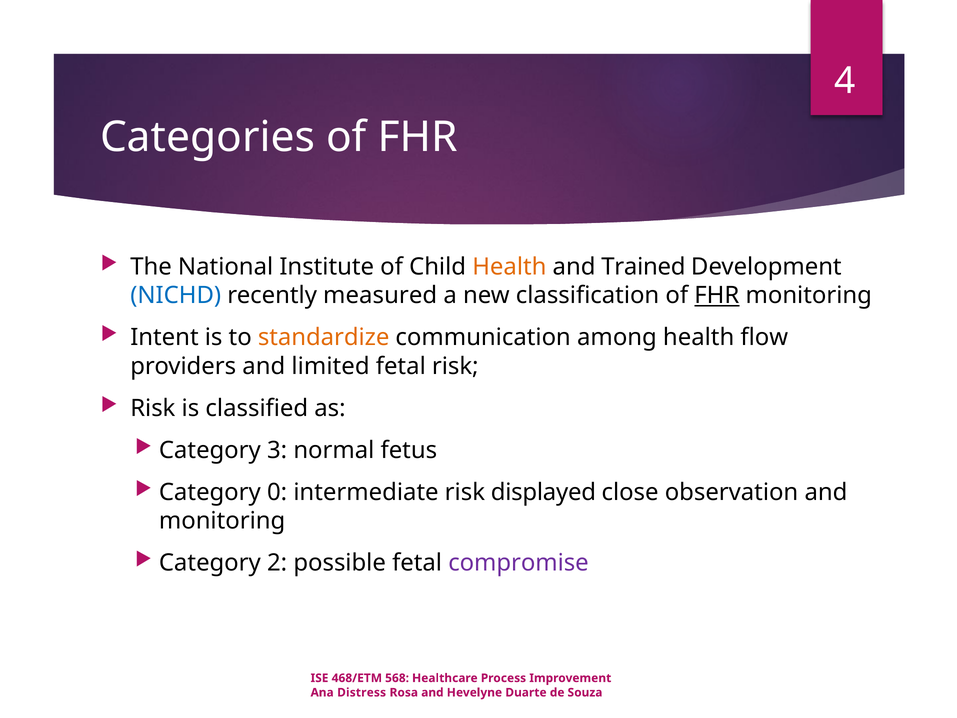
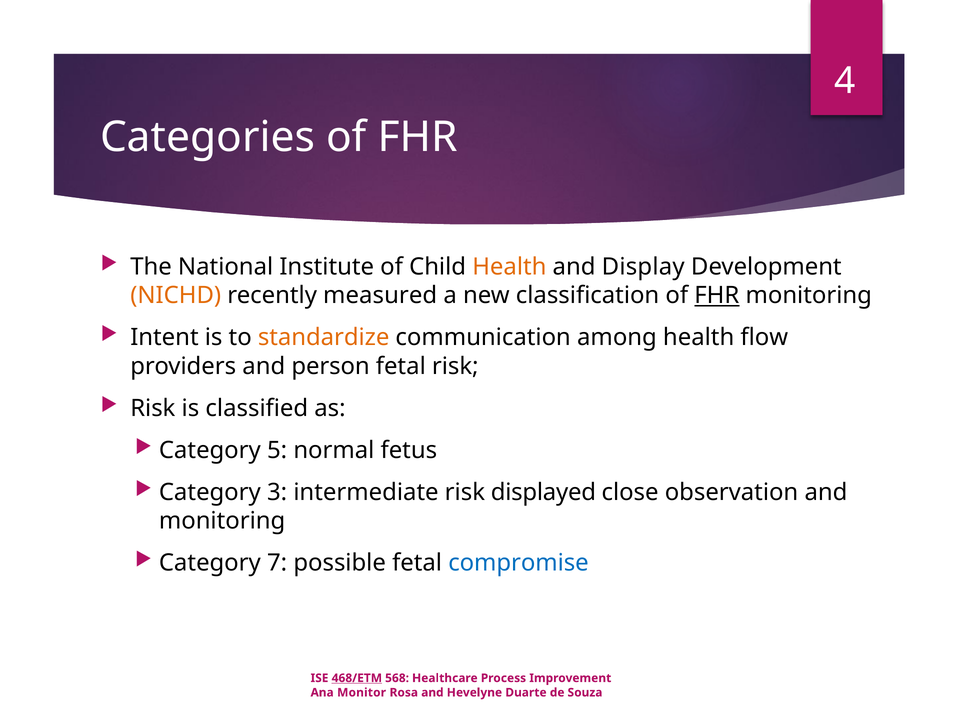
Trained: Trained -> Display
NICHD colour: blue -> orange
limited: limited -> person
3: 3 -> 5
0: 0 -> 3
2: 2 -> 7
compromise colour: purple -> blue
468/ETM underline: none -> present
Distress: Distress -> Monitor
